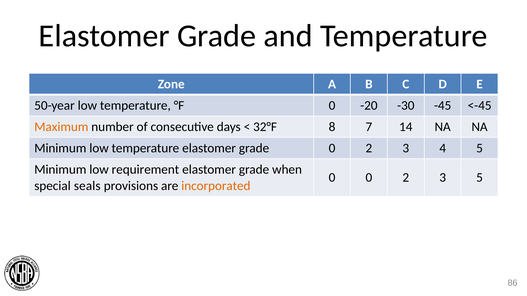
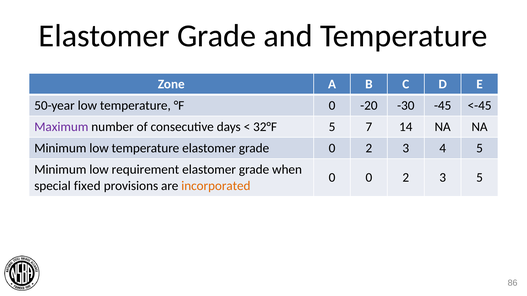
Maximum colour: orange -> purple
32°F 8: 8 -> 5
seals: seals -> fixed
